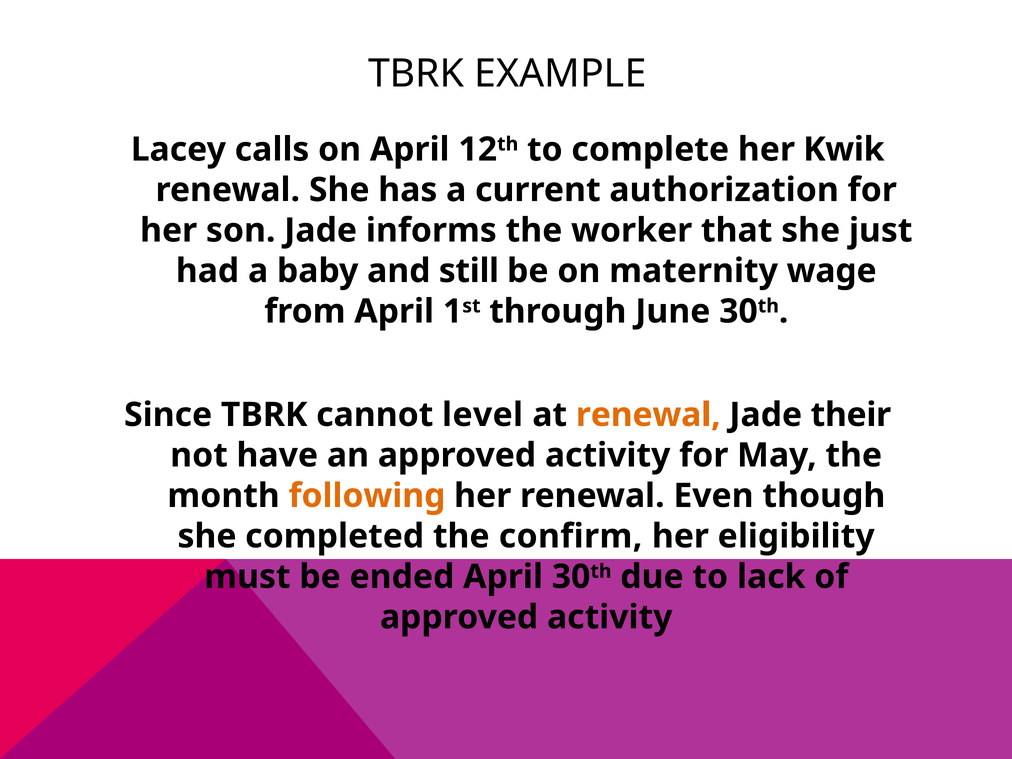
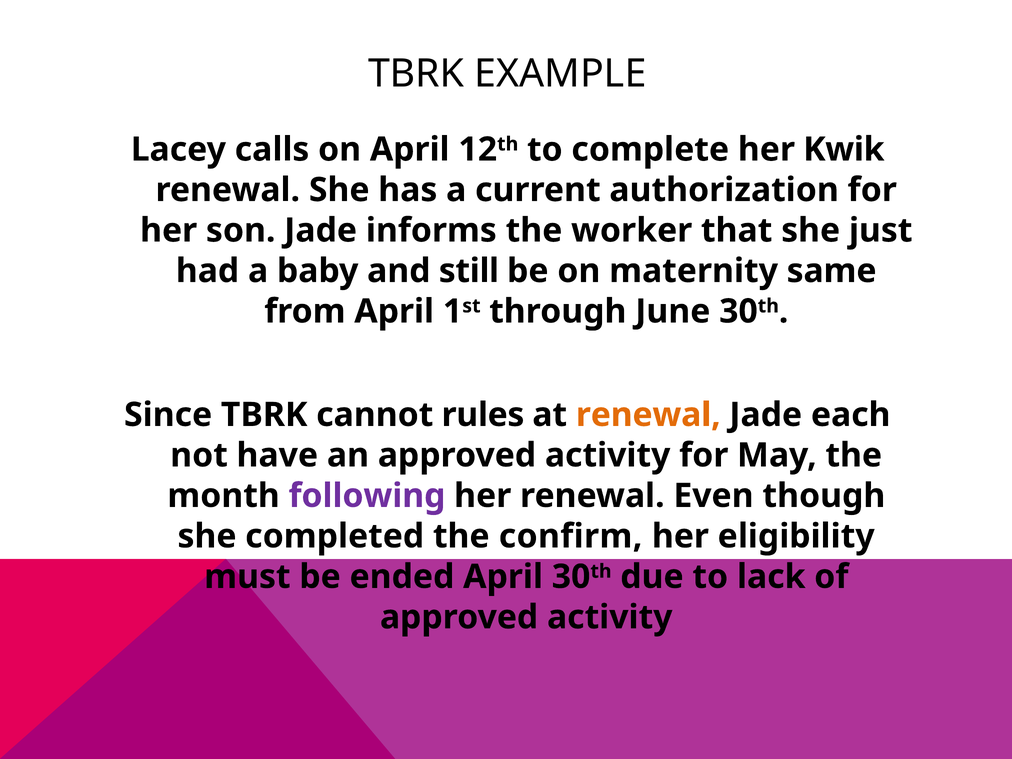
wage: wage -> same
level: level -> rules
their: their -> each
following colour: orange -> purple
